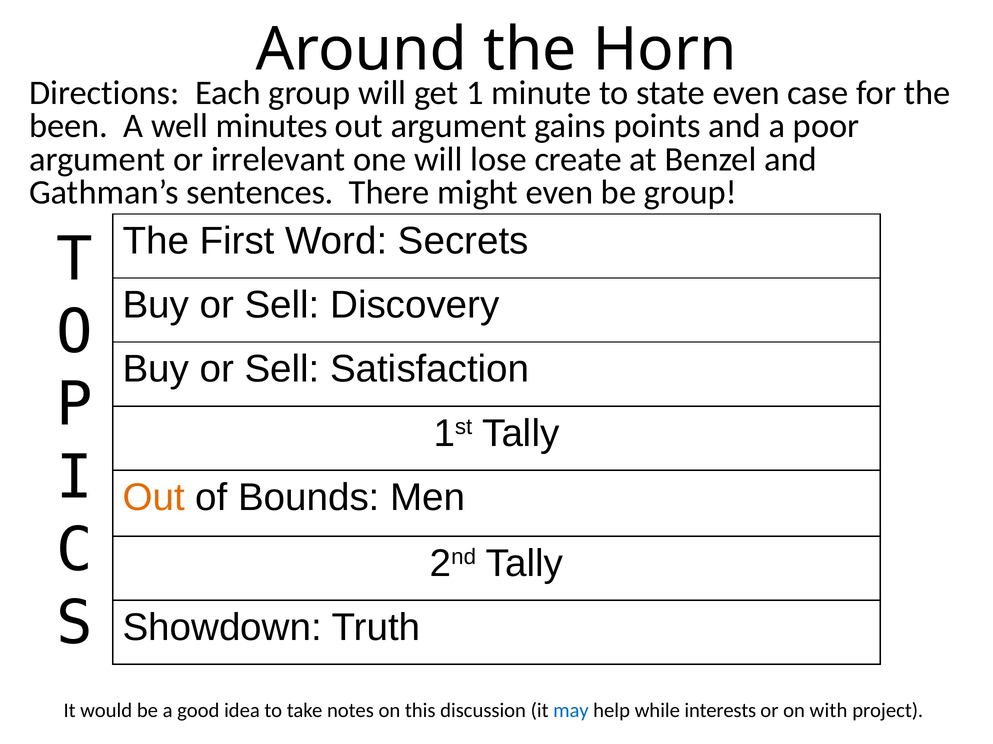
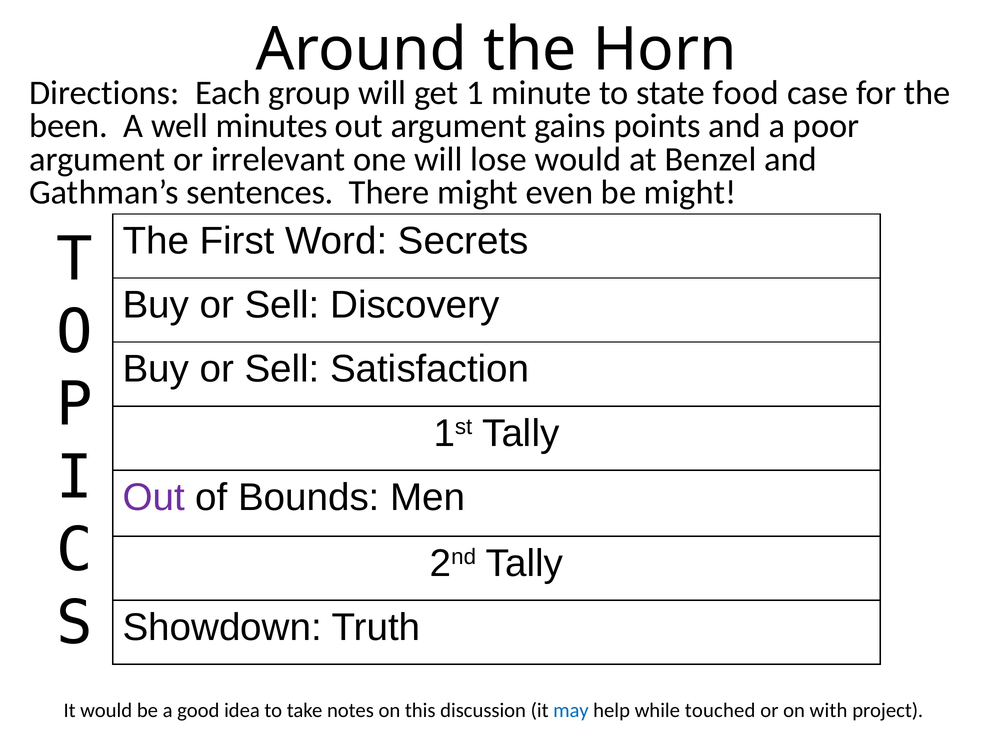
even at (746, 93): even -> food
lose create: create -> would
be group: group -> might
Out at (154, 498) colour: orange -> purple
interests: interests -> touched
